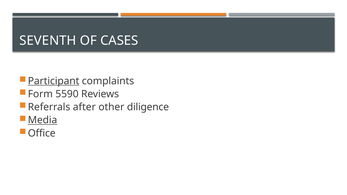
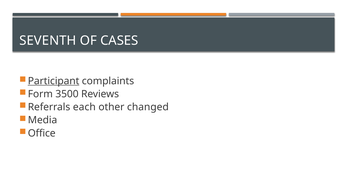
5590: 5590 -> 3500
after: after -> each
diligence: diligence -> changed
Media underline: present -> none
